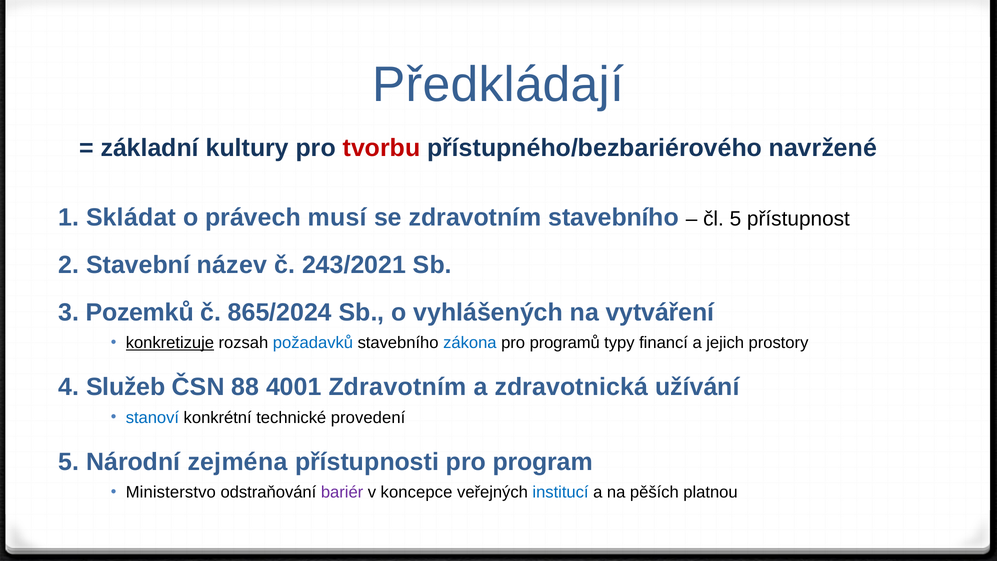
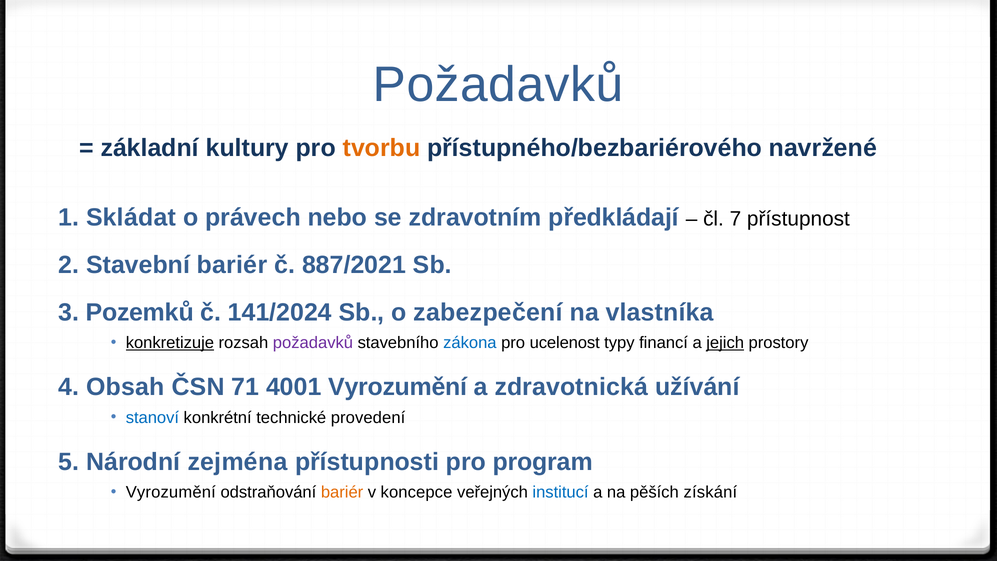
Předkládají at (498, 85): Předkládají -> Požadavků
tvorbu colour: red -> orange
musí: musí -> nebo
zdravotním stavebního: stavebního -> předkládají
čl 5: 5 -> 7
Stavební název: název -> bariér
243/2021: 243/2021 -> 887/2021
865/2024: 865/2024 -> 141/2024
vyhlášených: vyhlášených -> zabezpečení
vytváření: vytváření -> vlastníka
požadavků at (313, 343) colour: blue -> purple
programů: programů -> ucelenost
jejich underline: none -> present
Služeb: Služeb -> Obsah
88: 88 -> 71
4001 Zdravotním: Zdravotním -> Vyrozumění
Ministerstvo at (171, 492): Ministerstvo -> Vyrozumění
bariér at (342, 492) colour: purple -> orange
platnou: platnou -> získání
